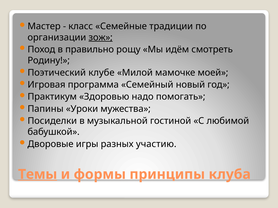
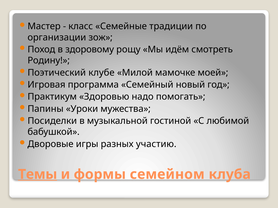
зож underline: present -> none
правильно: правильно -> здоровому
принципы: принципы -> семейном
